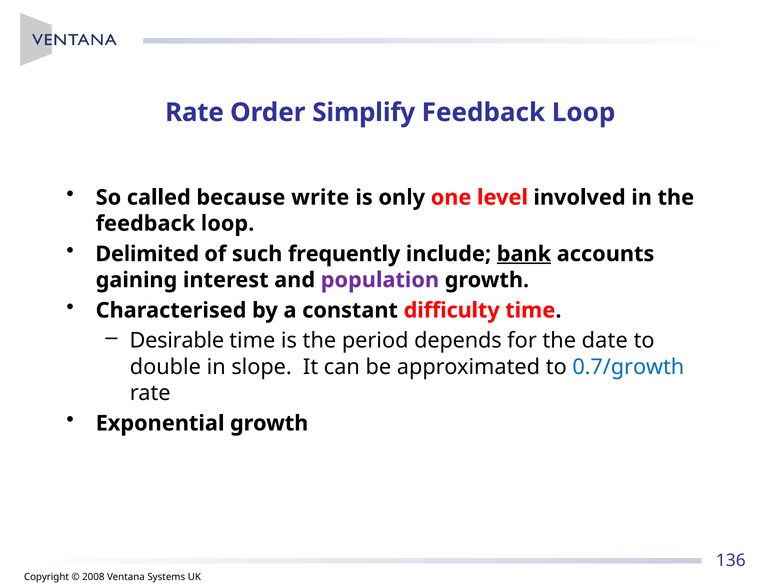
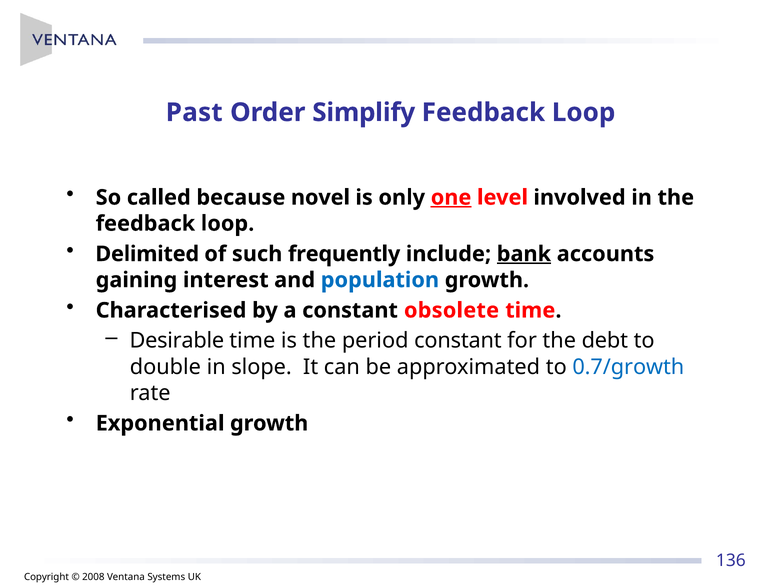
Rate at (194, 112): Rate -> Past
write: write -> novel
one underline: none -> present
population colour: purple -> blue
difficulty: difficulty -> obsolete
period depends: depends -> constant
date: date -> debt
